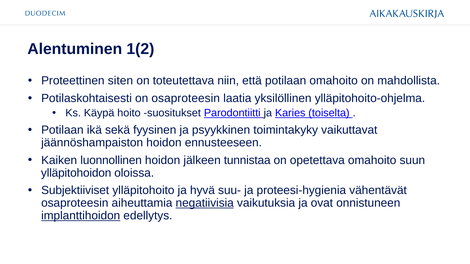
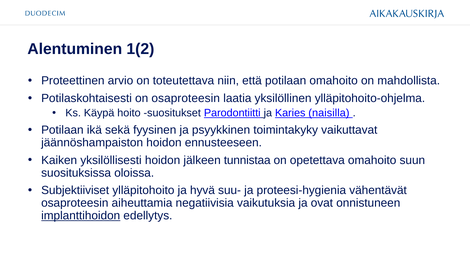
siten: siten -> arvio
toiselta: toiselta -> naisilla
luonnollinen: luonnollinen -> yksilöllisesti
ylläpitohoidon: ylläpitohoidon -> suosituksissa
negatiivisia underline: present -> none
